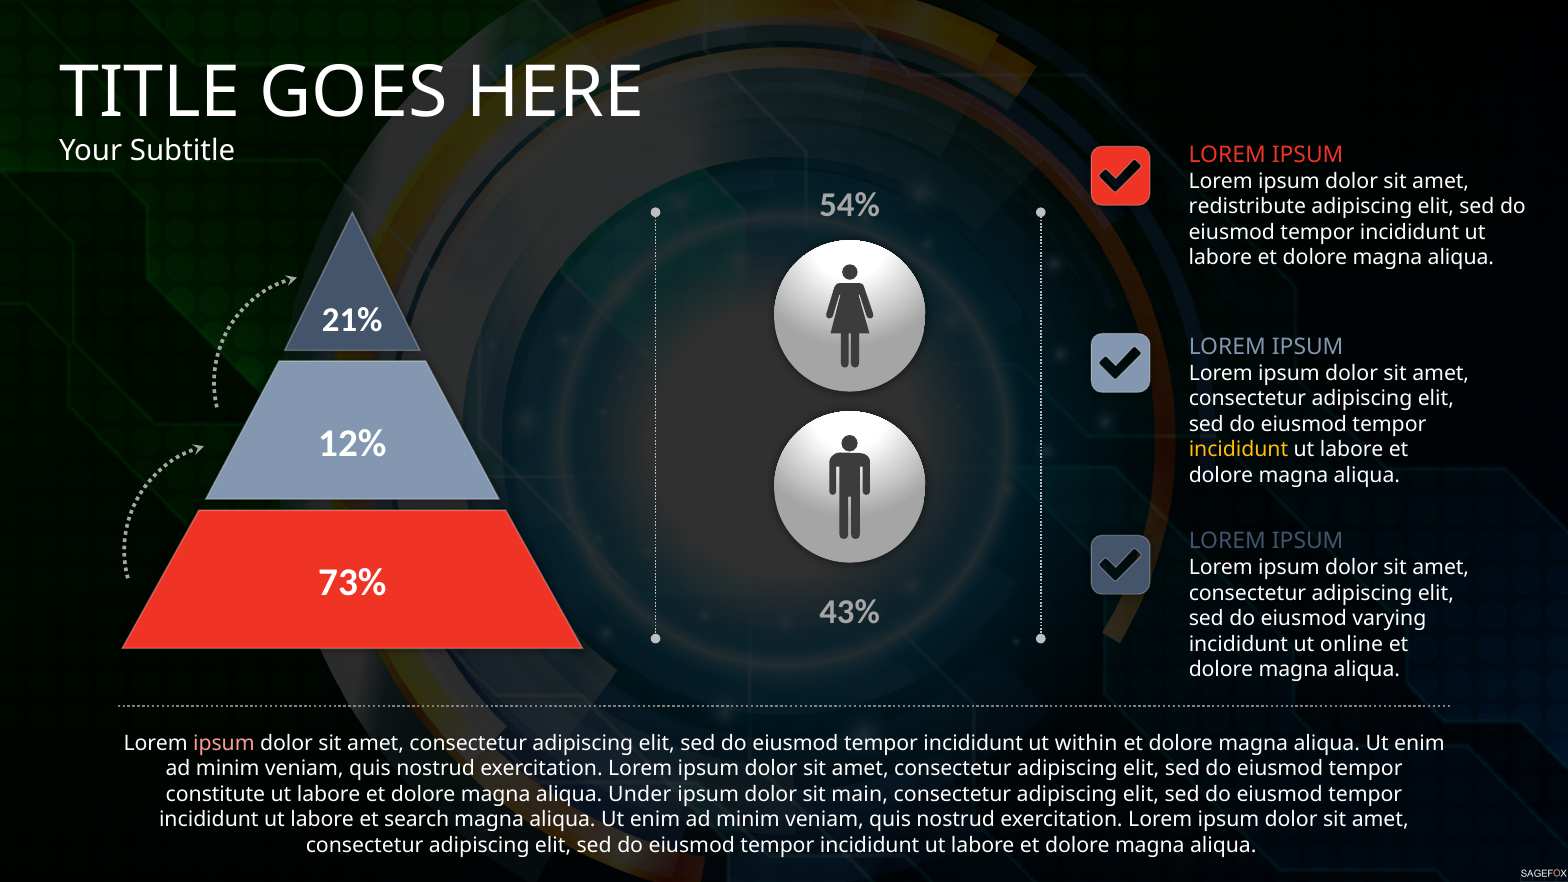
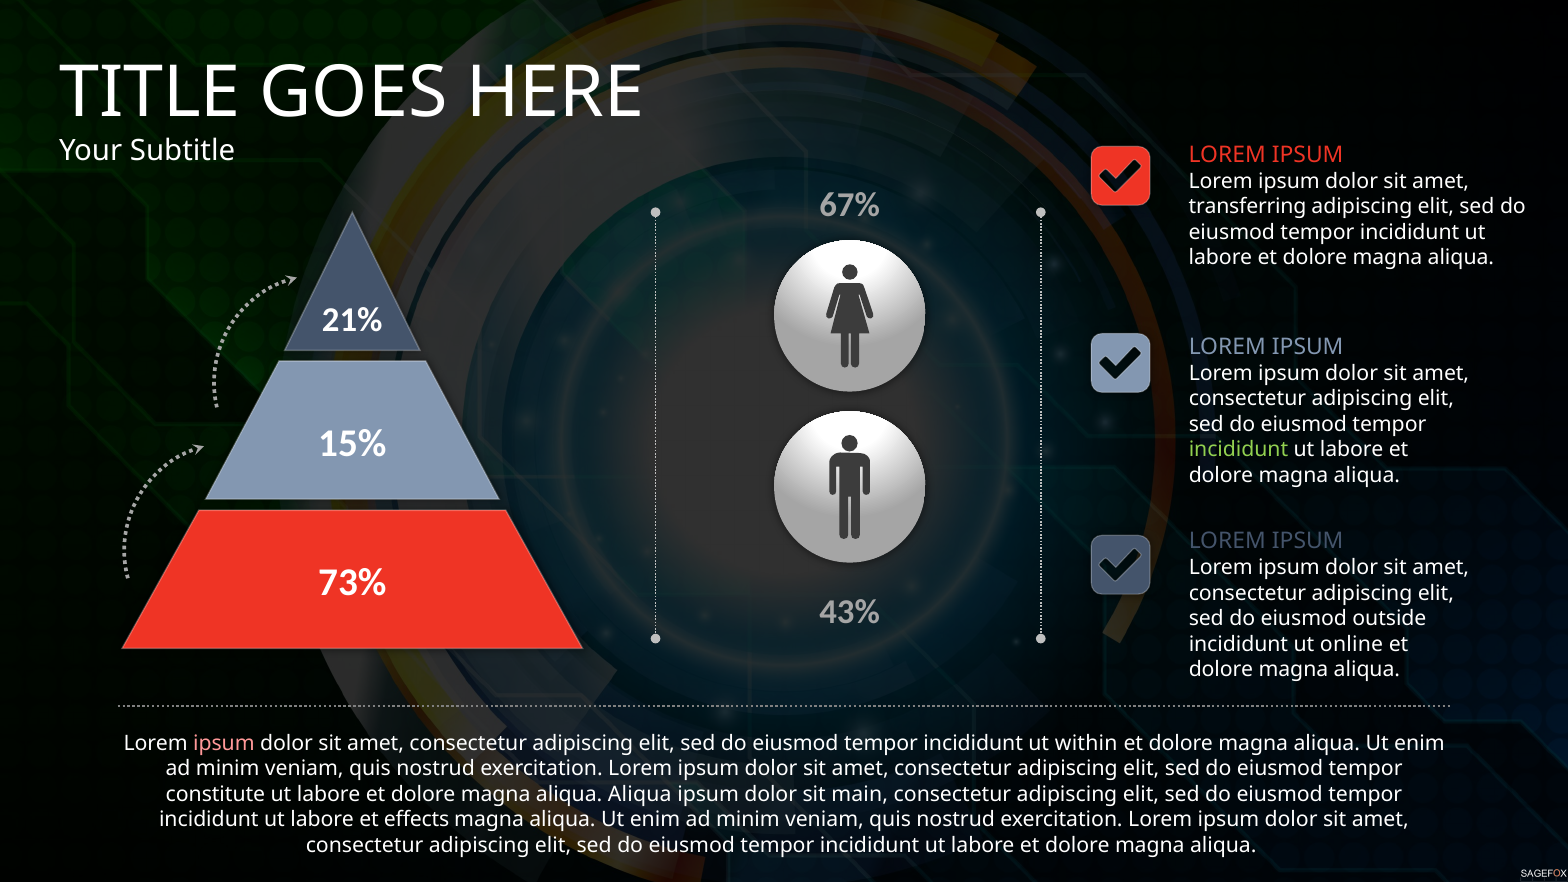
54%: 54% -> 67%
redistribute: redistribute -> transferring
12%: 12% -> 15%
incididunt at (1238, 450) colour: yellow -> light green
varying: varying -> outside
aliqua Under: Under -> Aliqua
search: search -> effects
